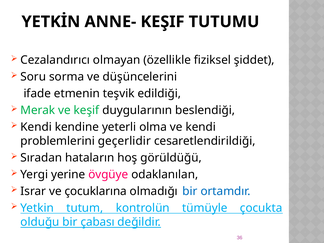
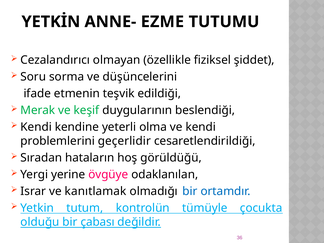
ANNE- KEŞIF: KEŞIF -> EZME
çocuklarına: çocuklarına -> kanıtlamak
